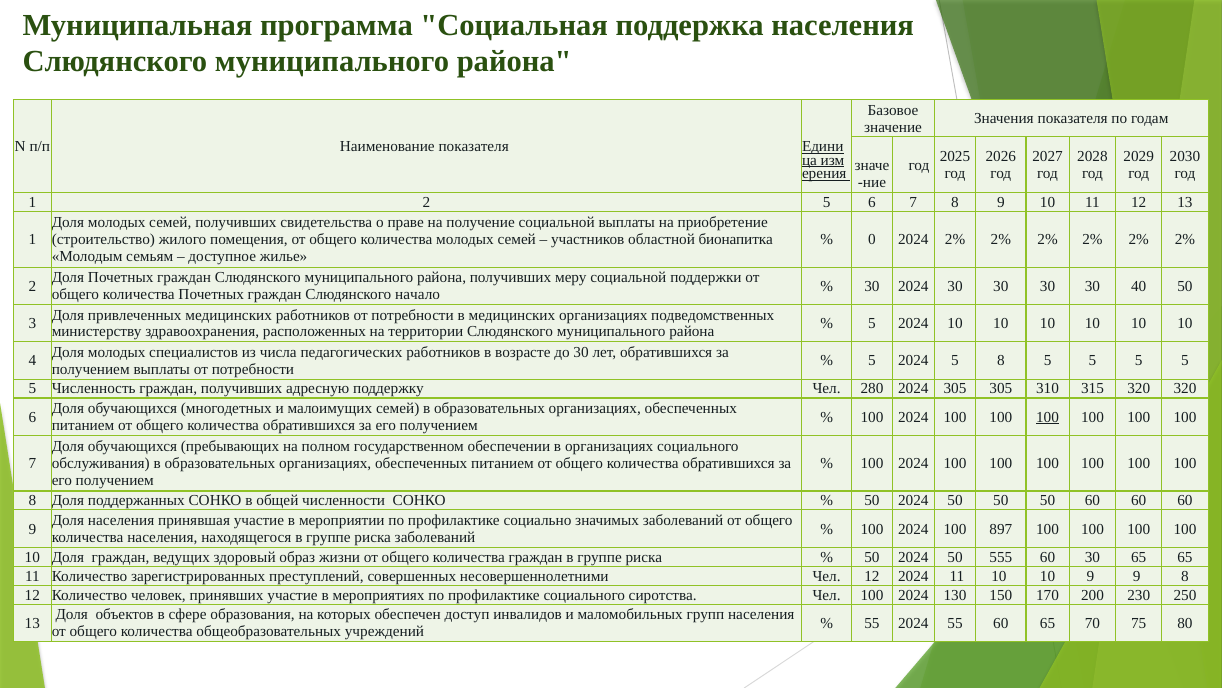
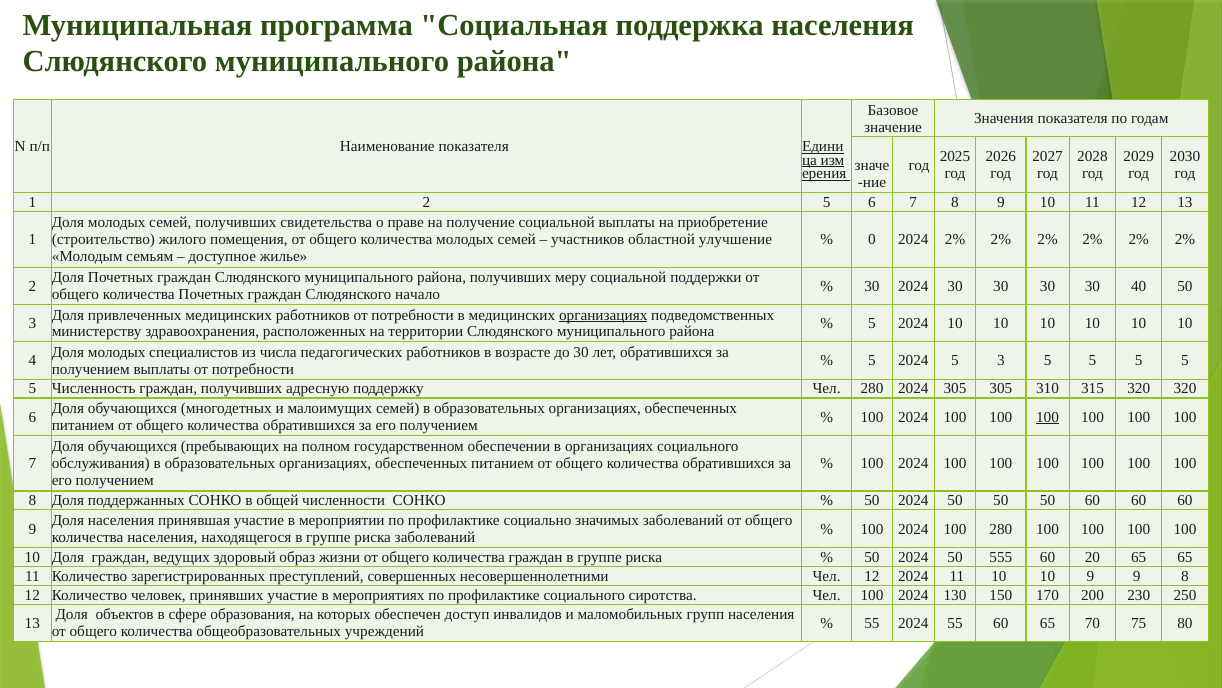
бионапитка: бионапитка -> улучшение
организациях at (603, 315) underline: none -> present
5 8: 8 -> 3
100 897: 897 -> 280
60 30: 30 -> 20
